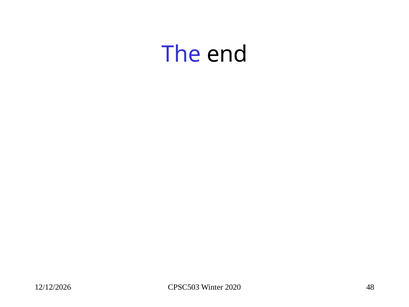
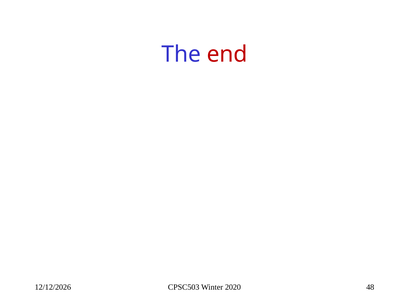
end colour: black -> red
